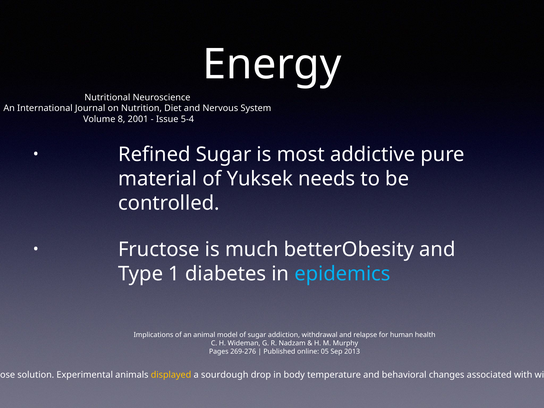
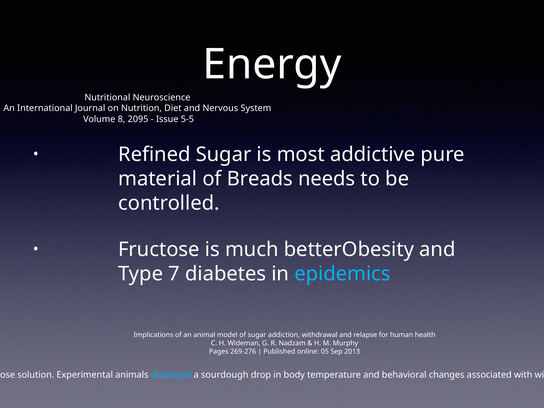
2001: 2001 -> 2095
5-4: 5-4 -> 5-5
Yuksek: Yuksek -> Breads
1: 1 -> 7
displayed colour: yellow -> light blue
